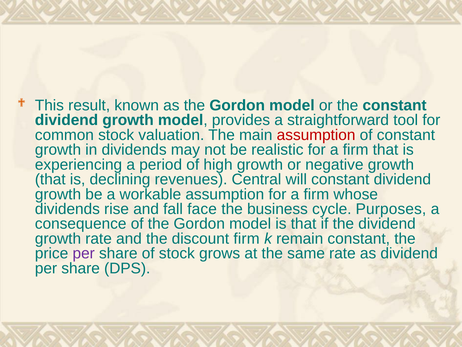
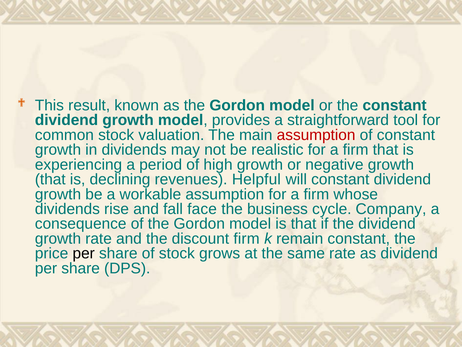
Central: Central -> Helpful
Purposes: Purposes -> Company
per at (84, 253) colour: purple -> black
